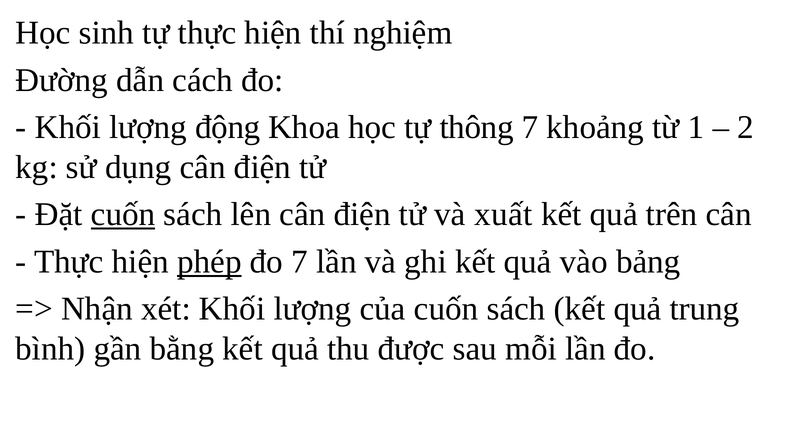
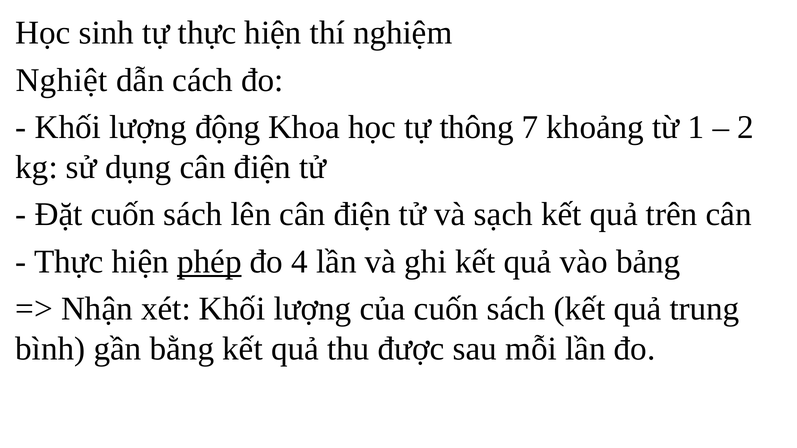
Đường: Đường -> Nghiệt
cuốn at (123, 215) underline: present -> none
xuất: xuất -> sạch
đo 7: 7 -> 4
